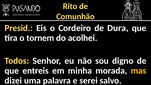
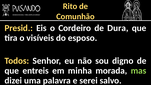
tornem: tornem -> visíveis
acolhei: acolhei -> esposo
mas colour: yellow -> light green
